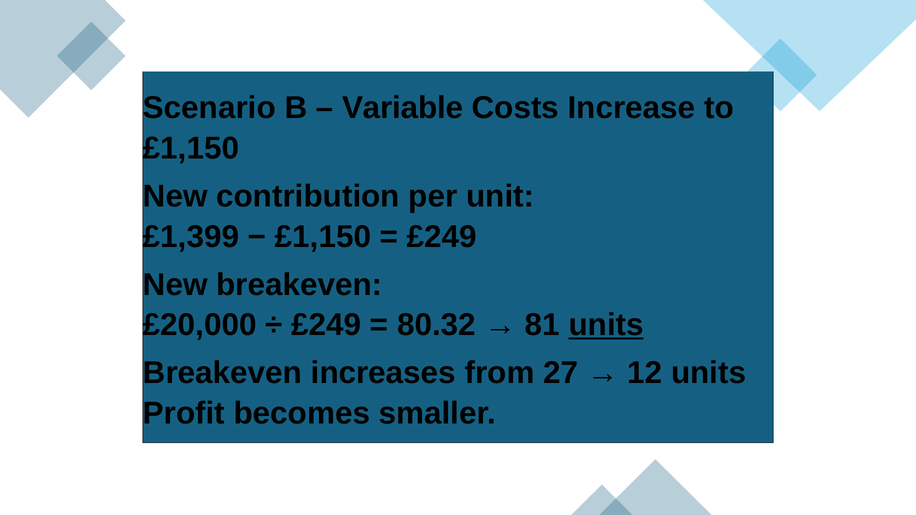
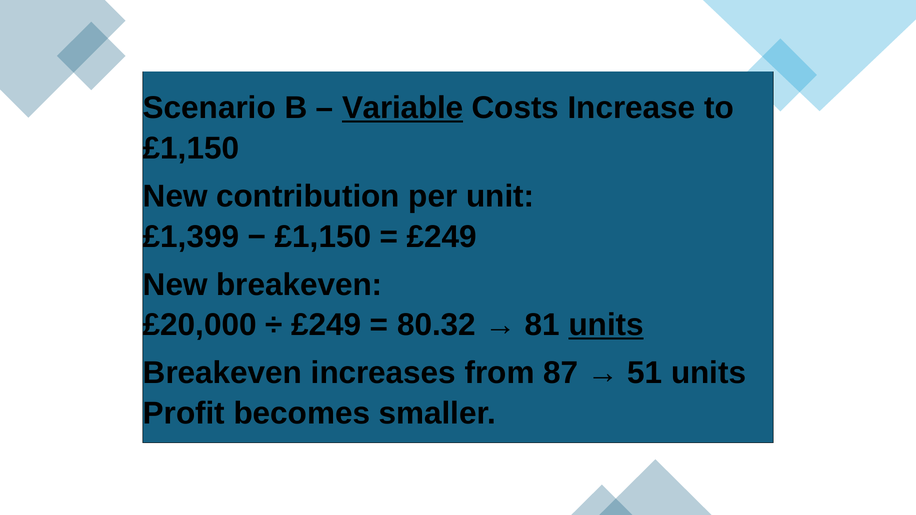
Variable underline: none -> present
27: 27 -> 87
12: 12 -> 51
